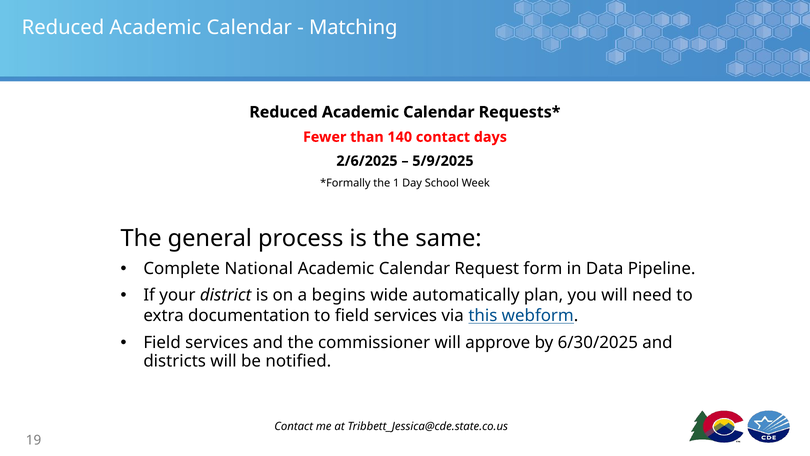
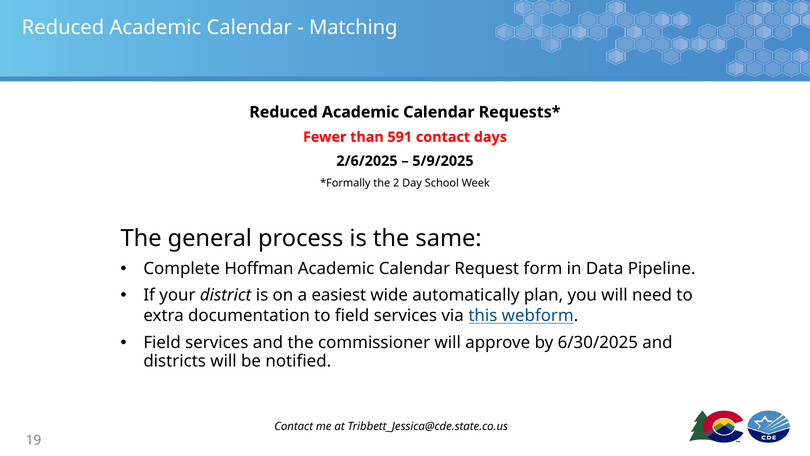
140: 140 -> 591
1: 1 -> 2
National: National -> Hoffman
begins: begins -> easiest
